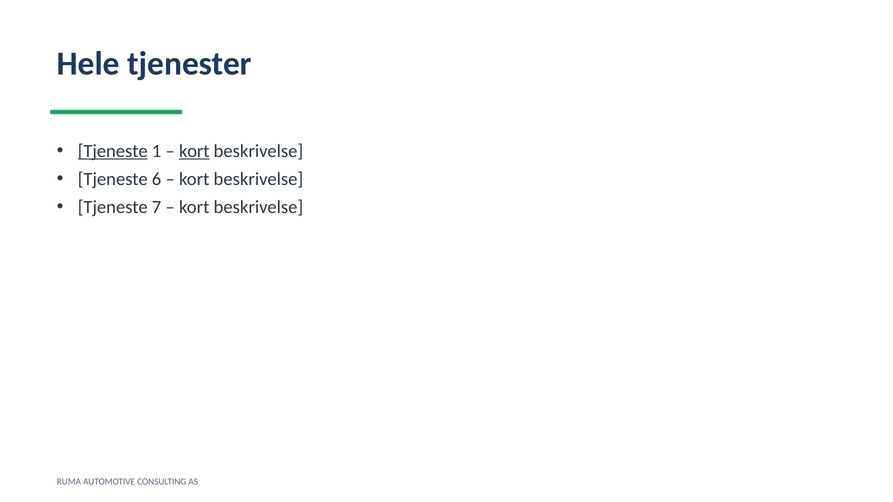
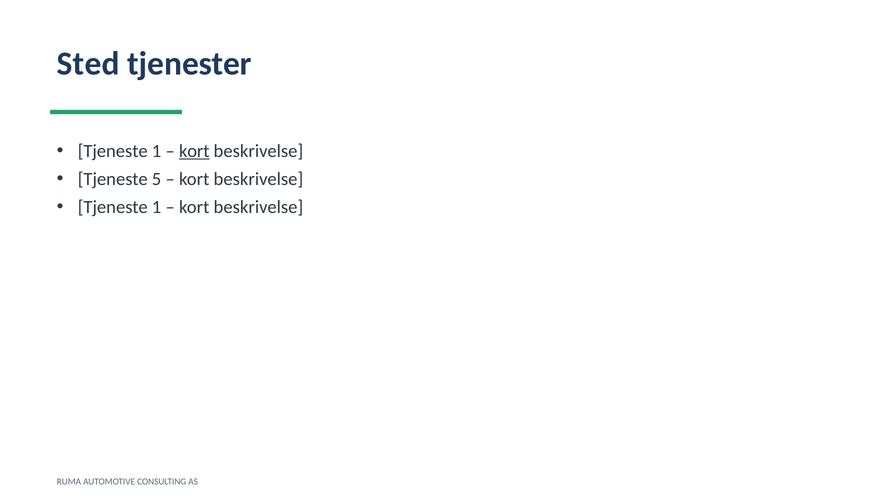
Hele: Hele -> Sted
Tjeneste at (113, 151) underline: present -> none
6: 6 -> 5
7 at (157, 207): 7 -> 1
